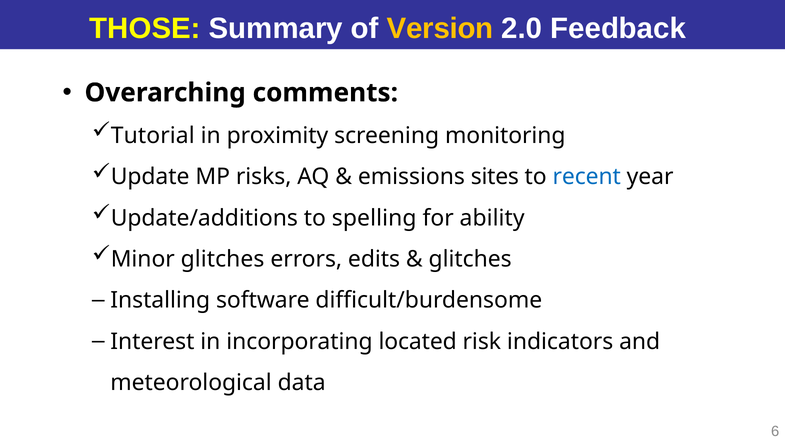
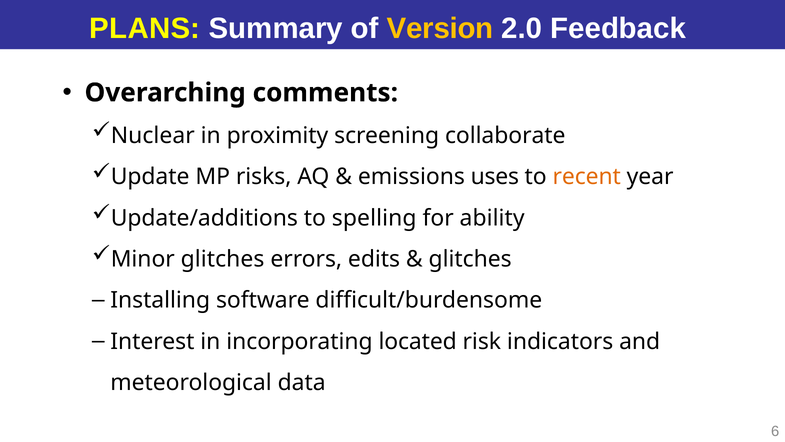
THOSE: THOSE -> PLANS
Tutorial: Tutorial -> Nuclear
monitoring: monitoring -> collaborate
sites: sites -> uses
recent colour: blue -> orange
